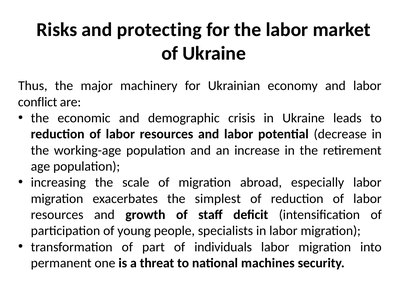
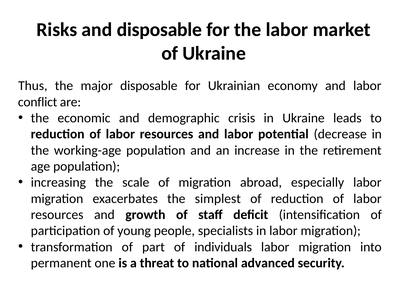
and protecting: protecting -> disposable
major machinery: machinery -> disposable
machines: machines -> advanced
